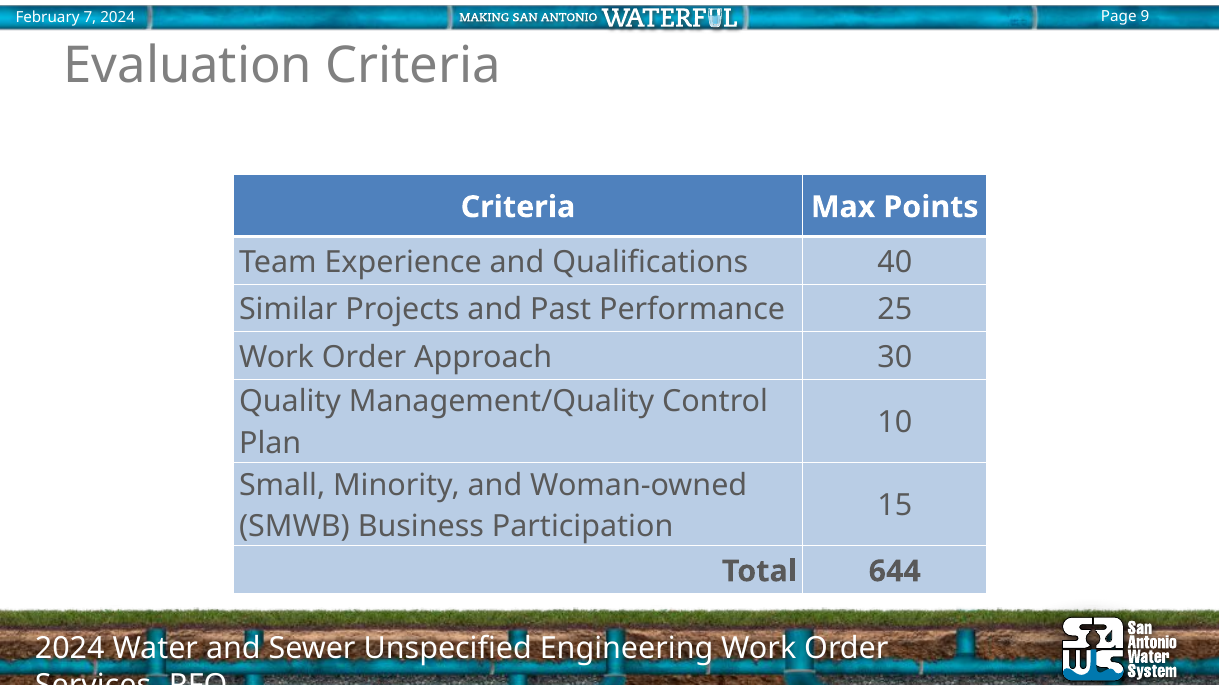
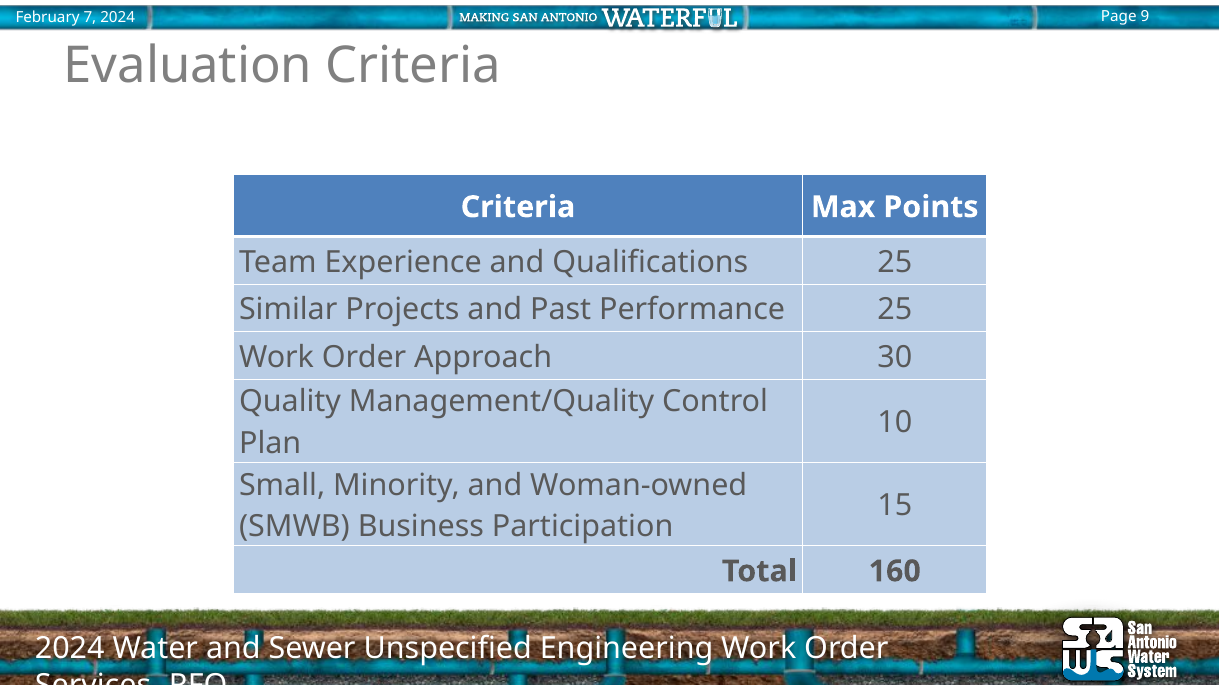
Qualifications 40: 40 -> 25
644: 644 -> 160
